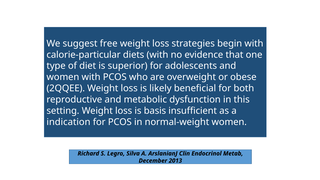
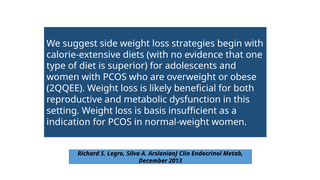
free: free -> side
calorie-particular: calorie-particular -> calorie-extensive
